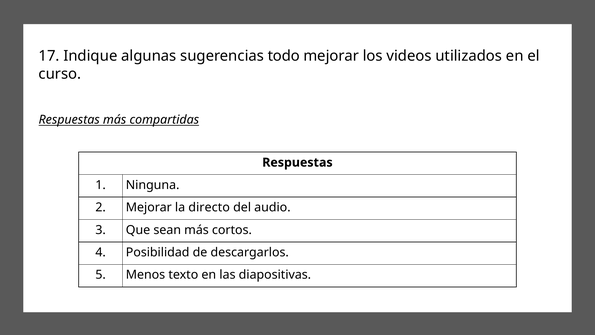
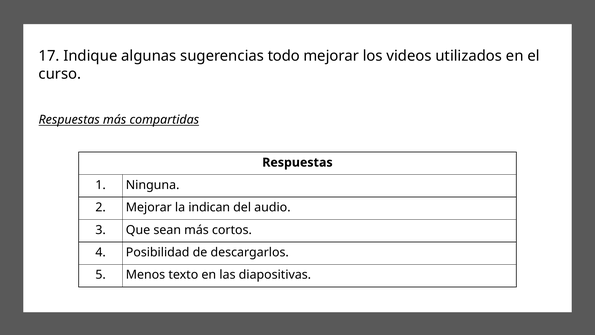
directo: directo -> indican
